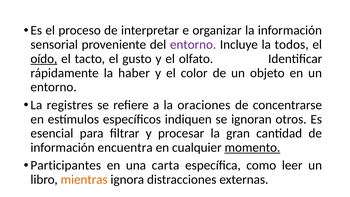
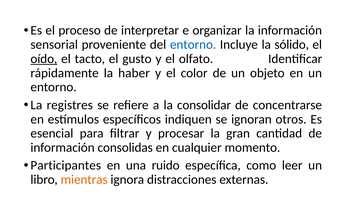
entorno at (193, 45) colour: purple -> blue
todos: todos -> sólido
oraciones: oraciones -> consolidar
encuentra: encuentra -> consolidas
momento underline: present -> none
carta: carta -> ruido
